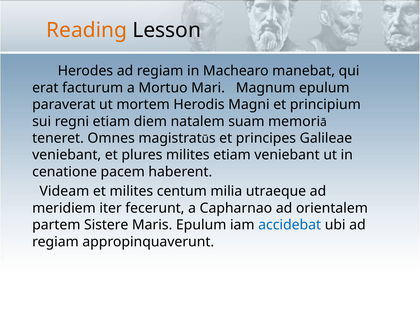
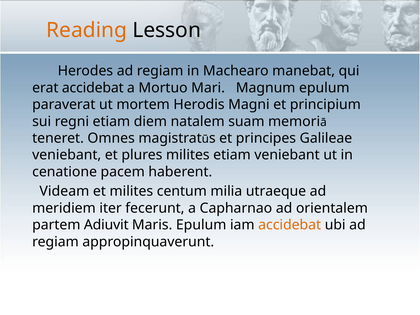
erat facturum: facturum -> accidebat
Sistere: Sistere -> Adiuvit
accidebat at (290, 225) colour: blue -> orange
